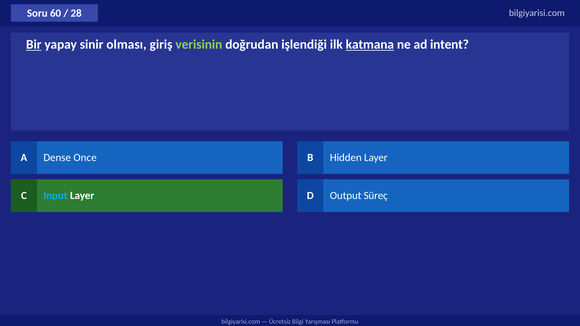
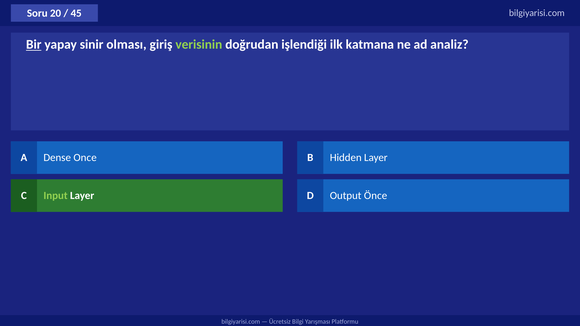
60: 60 -> 20
28: 28 -> 45
katmana underline: present -> none
intent: intent -> analiz
Input colour: light blue -> light green
Süreç: Süreç -> Önce
